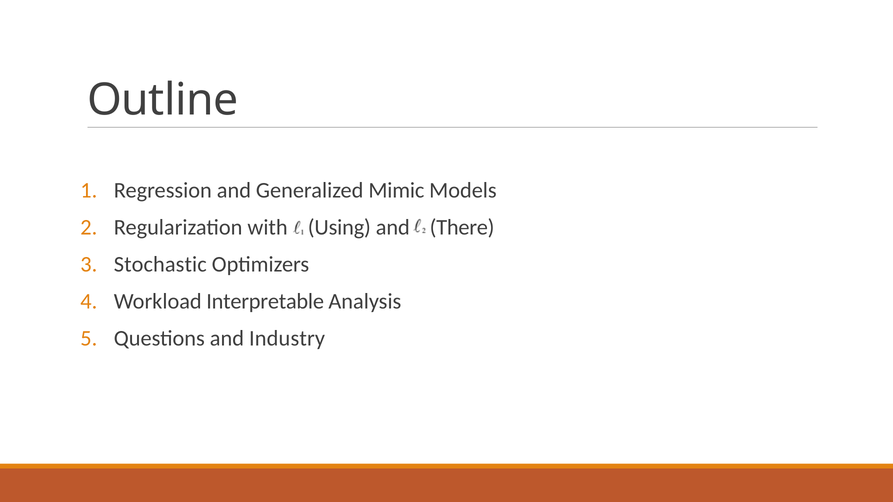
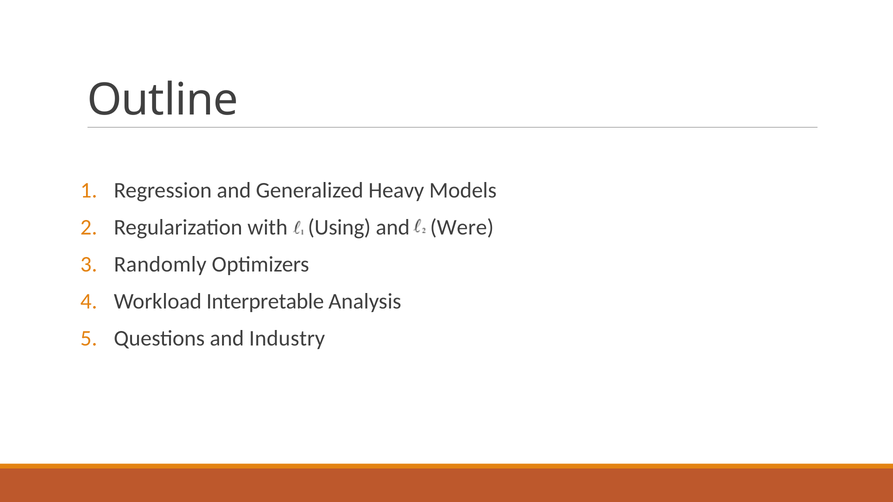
Mimic: Mimic -> Heavy
There: There -> Were
Stochastic: Stochastic -> Randomly
